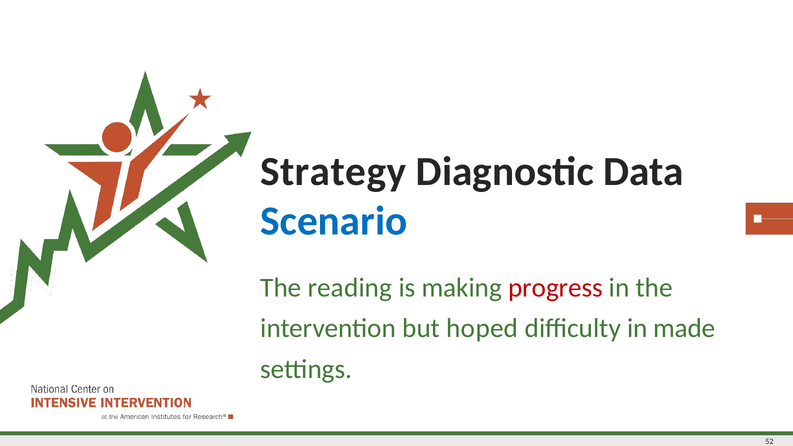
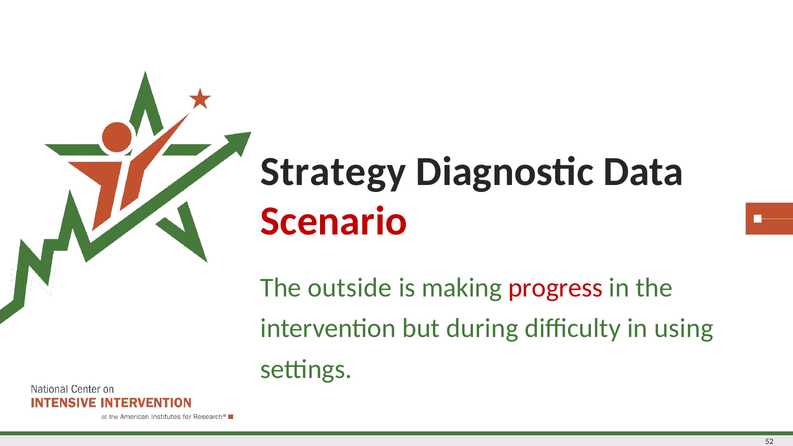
Scenario colour: blue -> red
reading: reading -> outside
hoped: hoped -> during
made: made -> using
